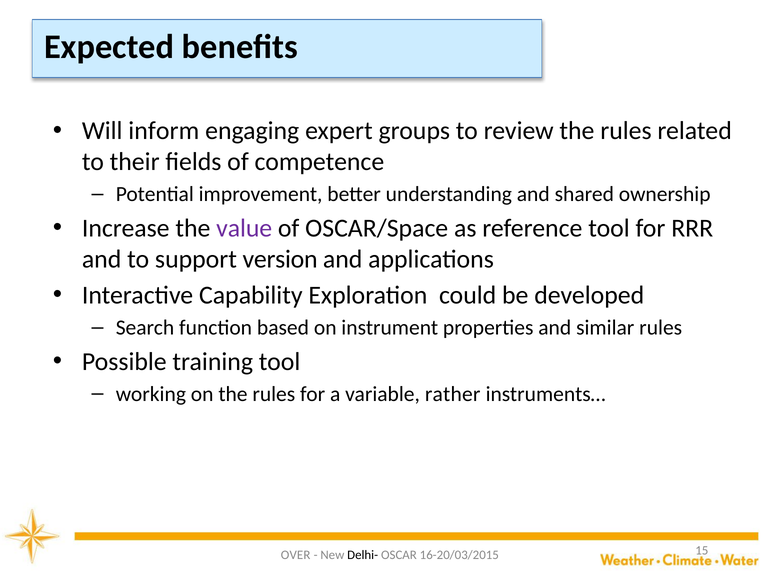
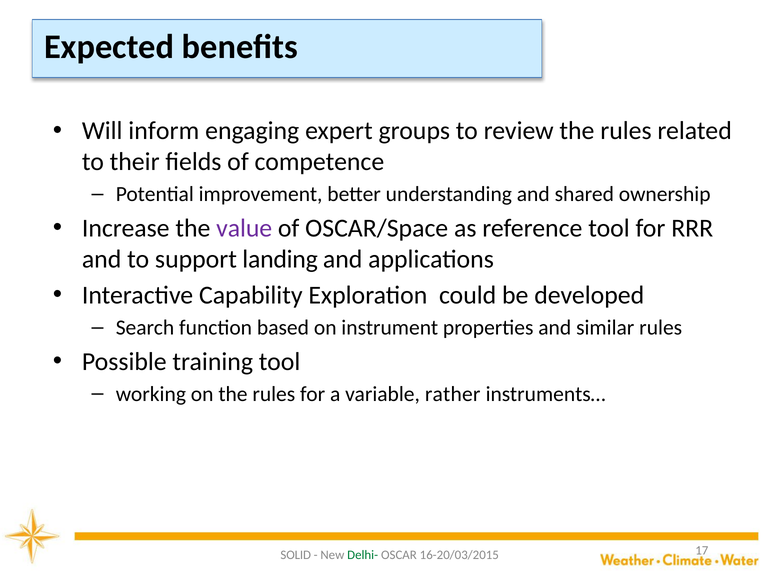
version: version -> landing
OVER: OVER -> SOLID
Delhi- colour: black -> green
15: 15 -> 17
